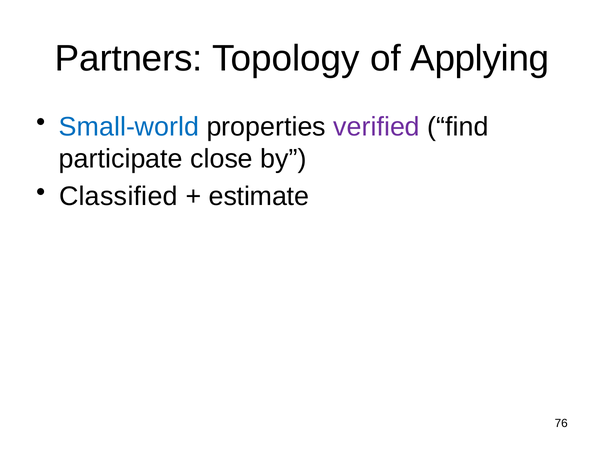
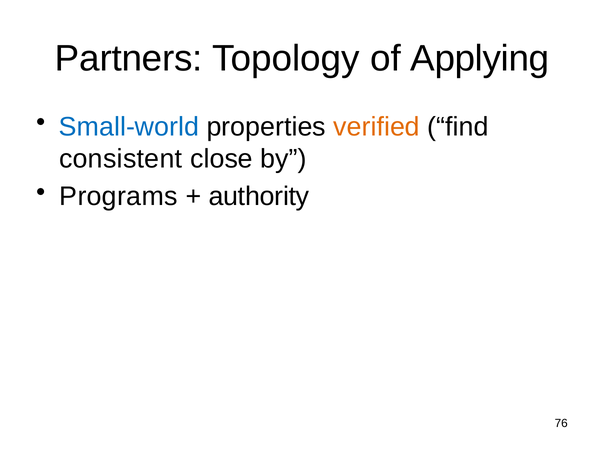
verified colour: purple -> orange
participate: participate -> consistent
Classified: Classified -> Programs
estimate: estimate -> authority
